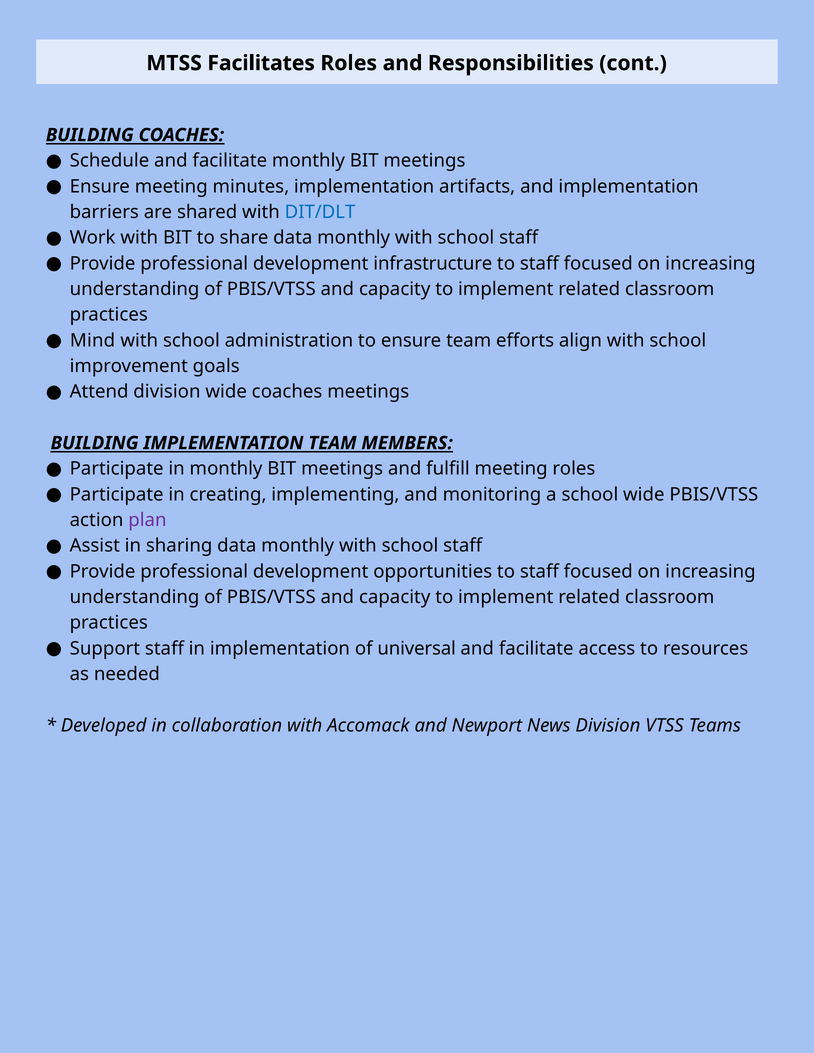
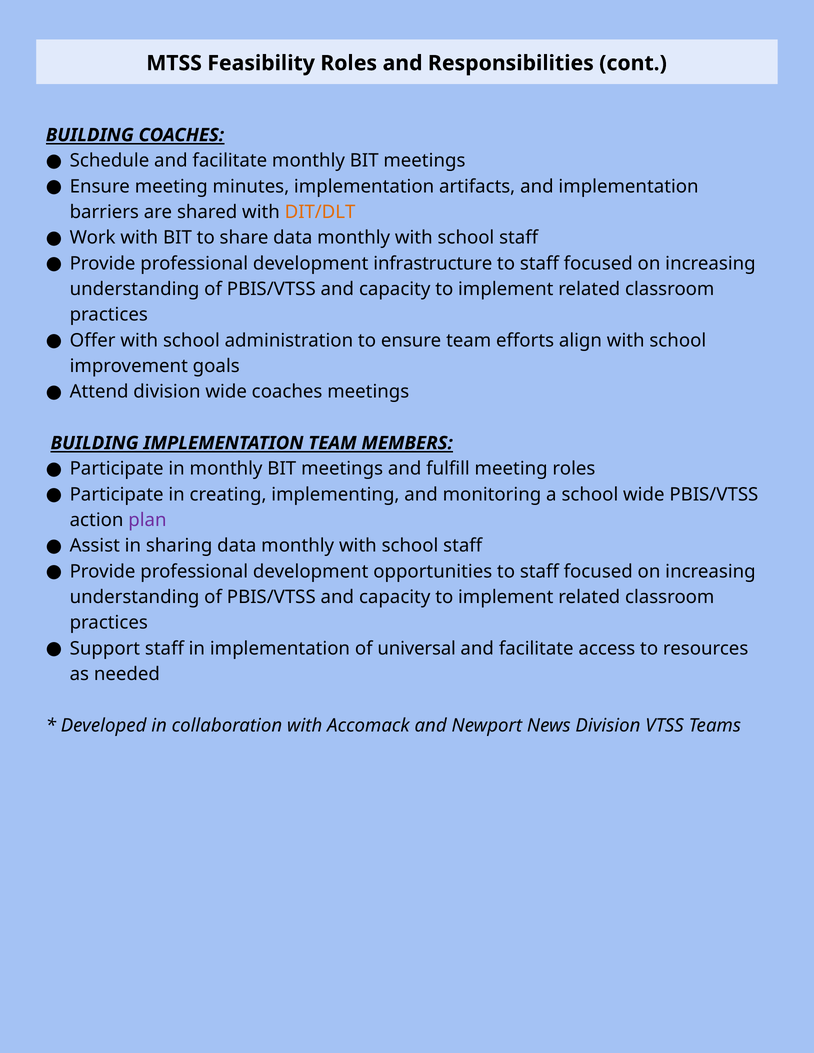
Facilitates: Facilitates -> Feasibility
DIT/DLT colour: blue -> orange
Mind: Mind -> Offer
